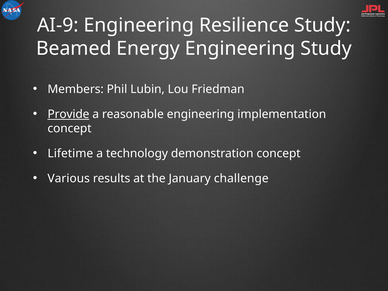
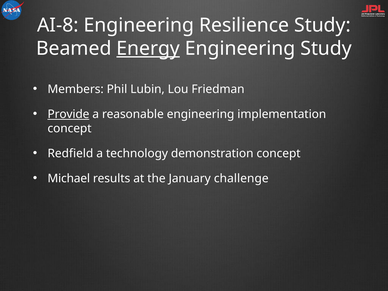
AI-9: AI-9 -> AI-8
Energy underline: none -> present
Lifetime: Lifetime -> Redfield
Various: Various -> Michael
